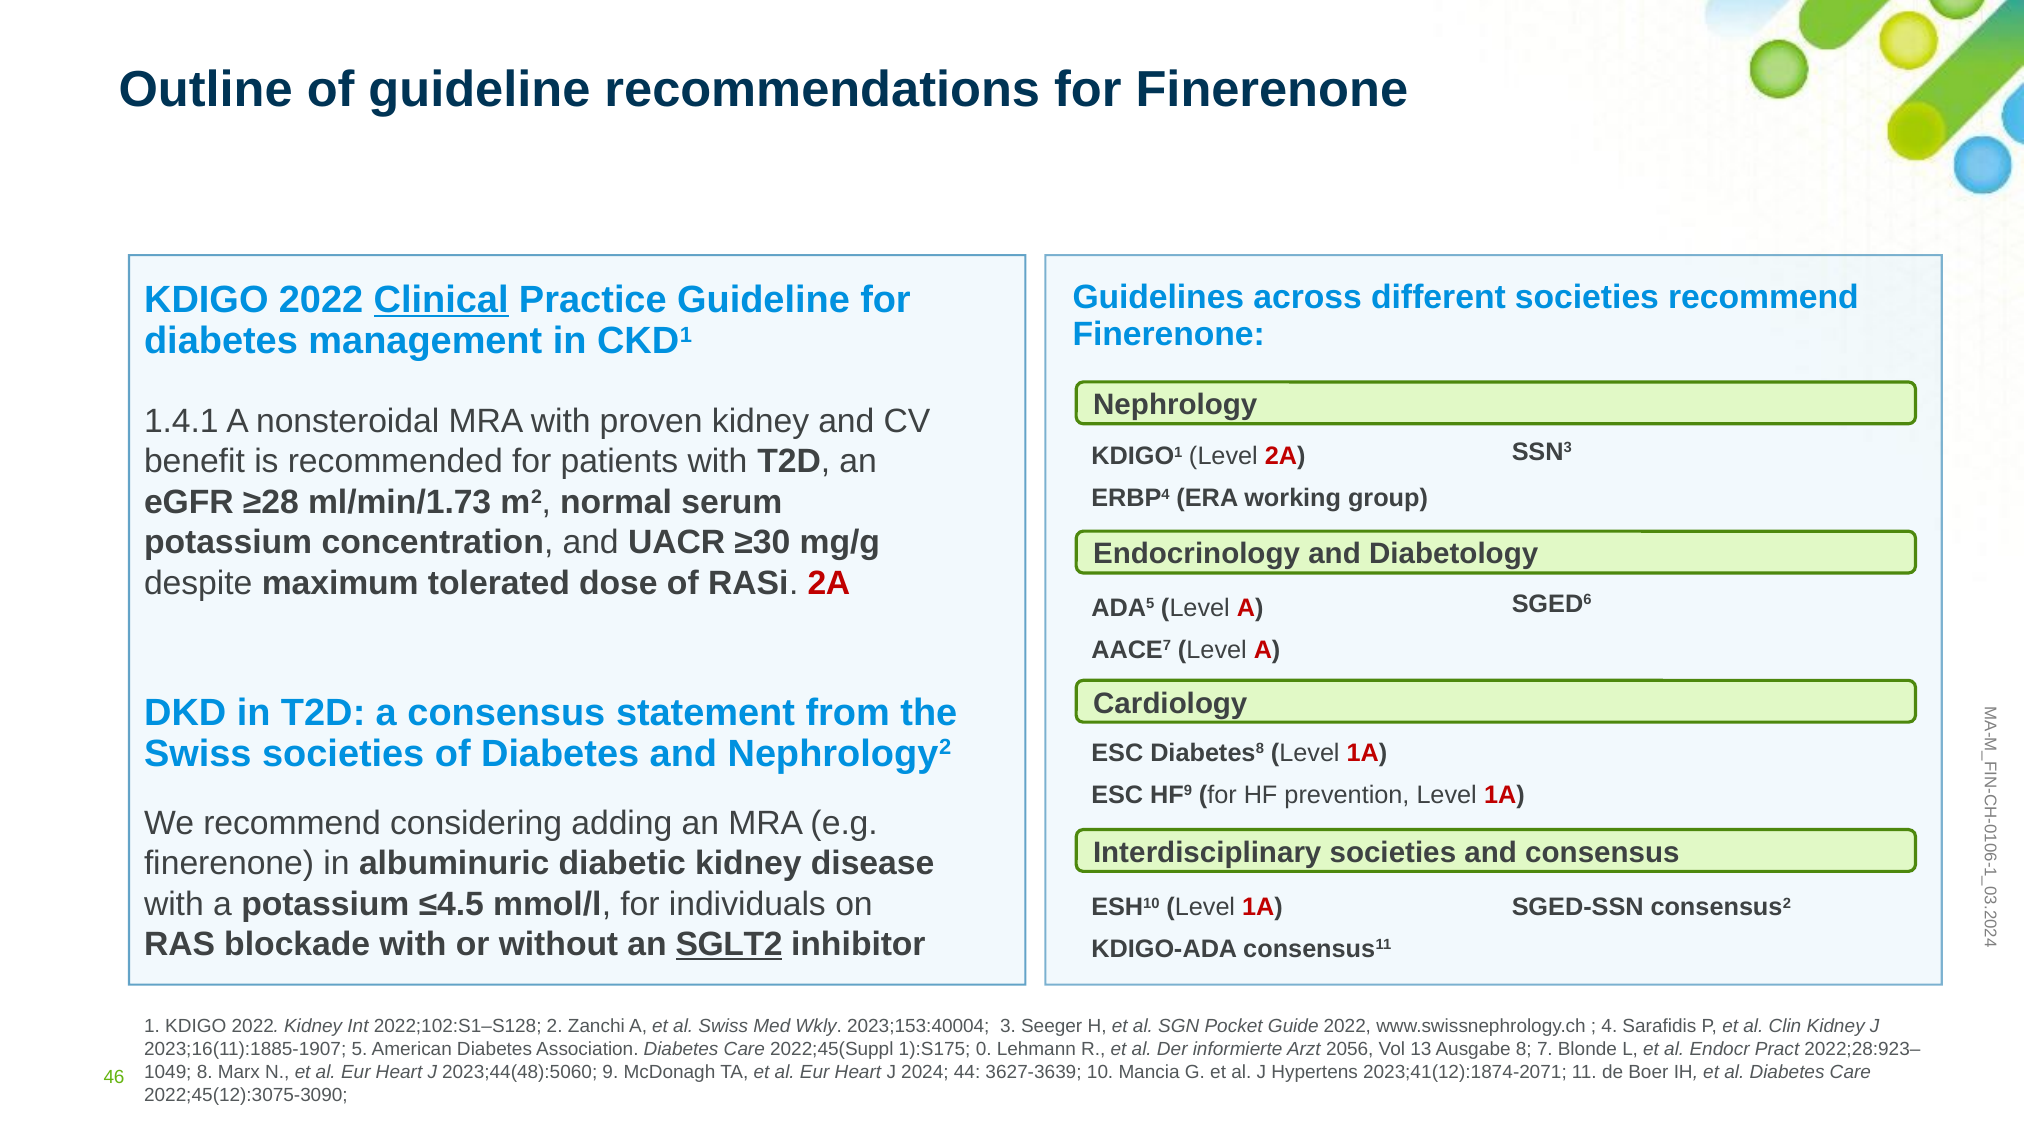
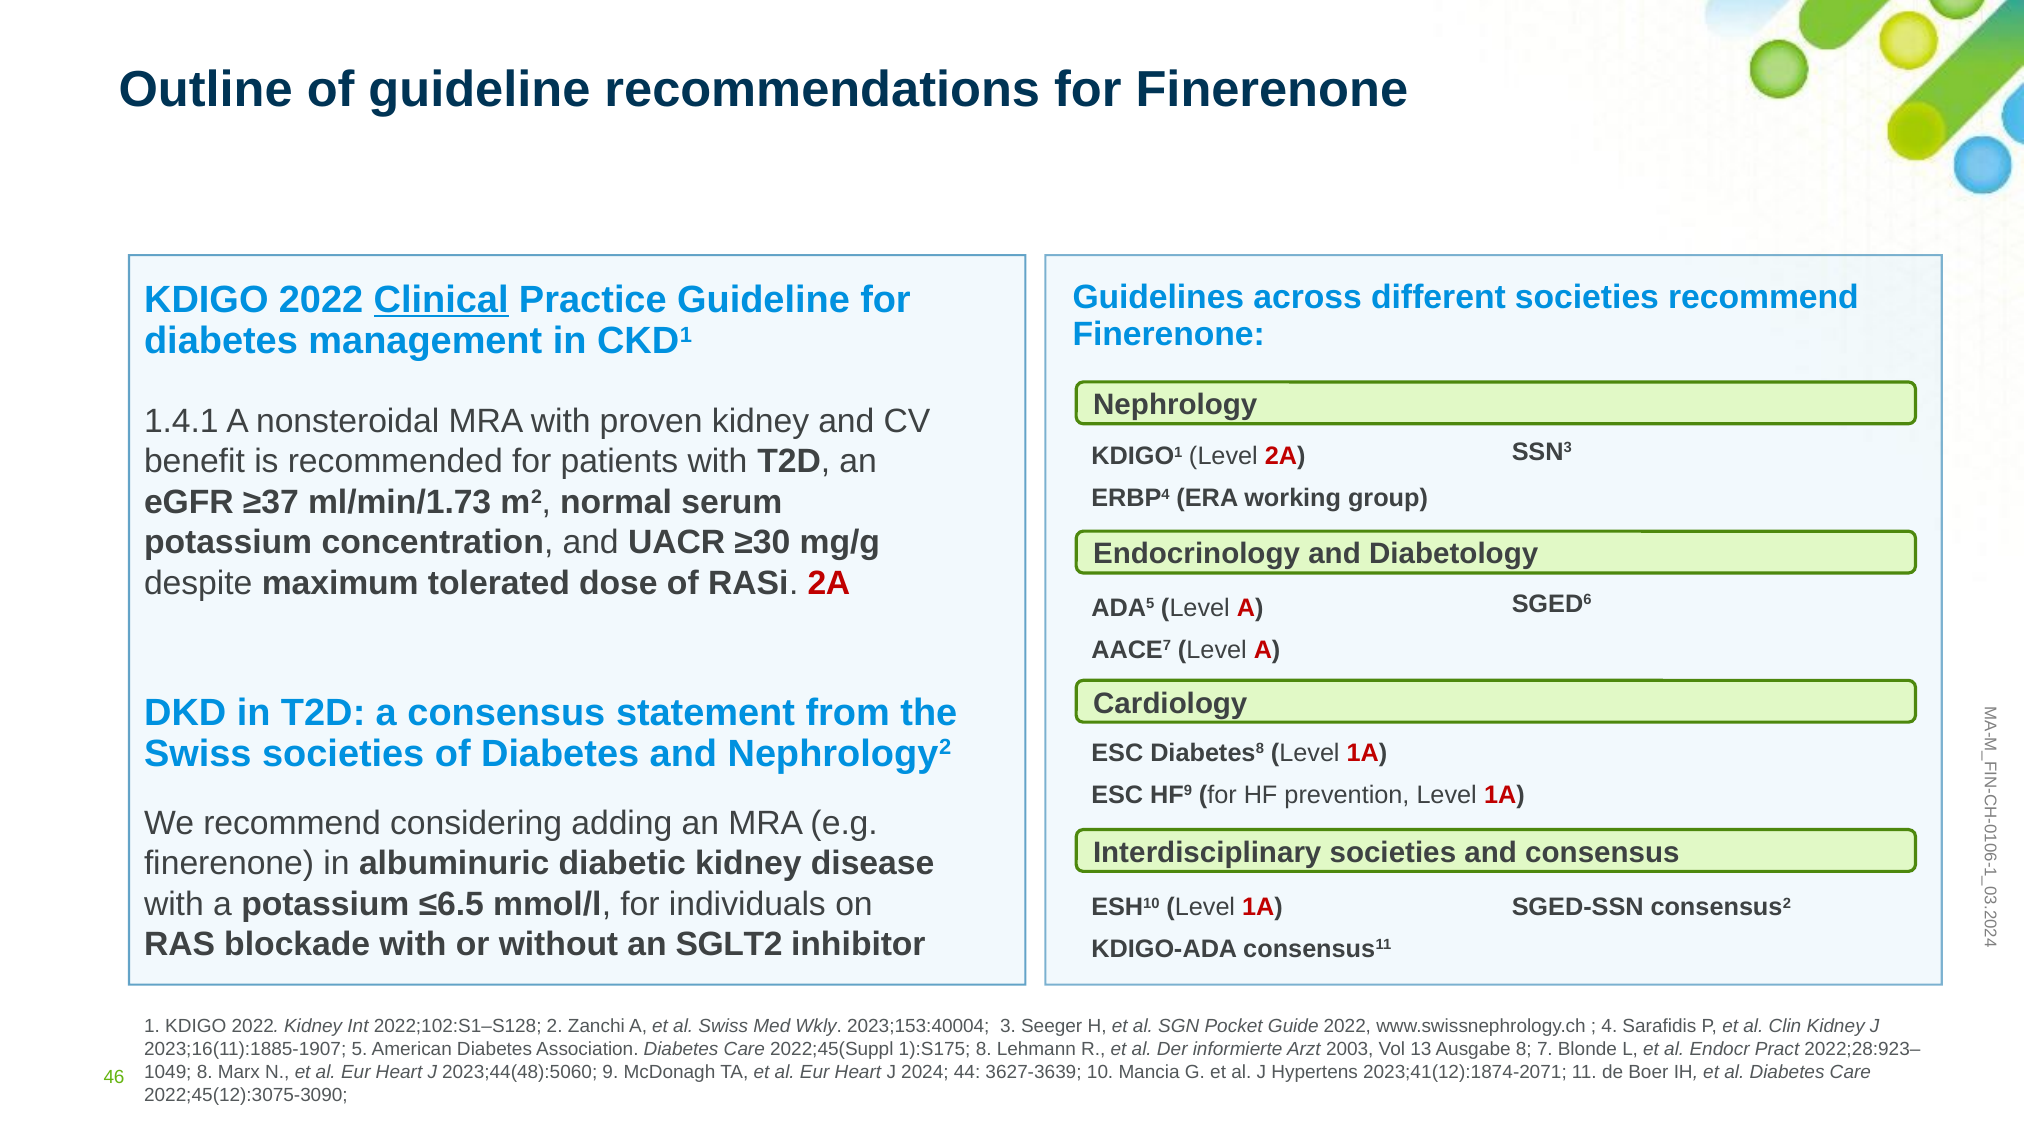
≥28: ≥28 -> ≥37
≤4.5: ≤4.5 -> ≤6.5
SGLT2 underline: present -> none
1):S175 0: 0 -> 8
2056: 2056 -> 2003
